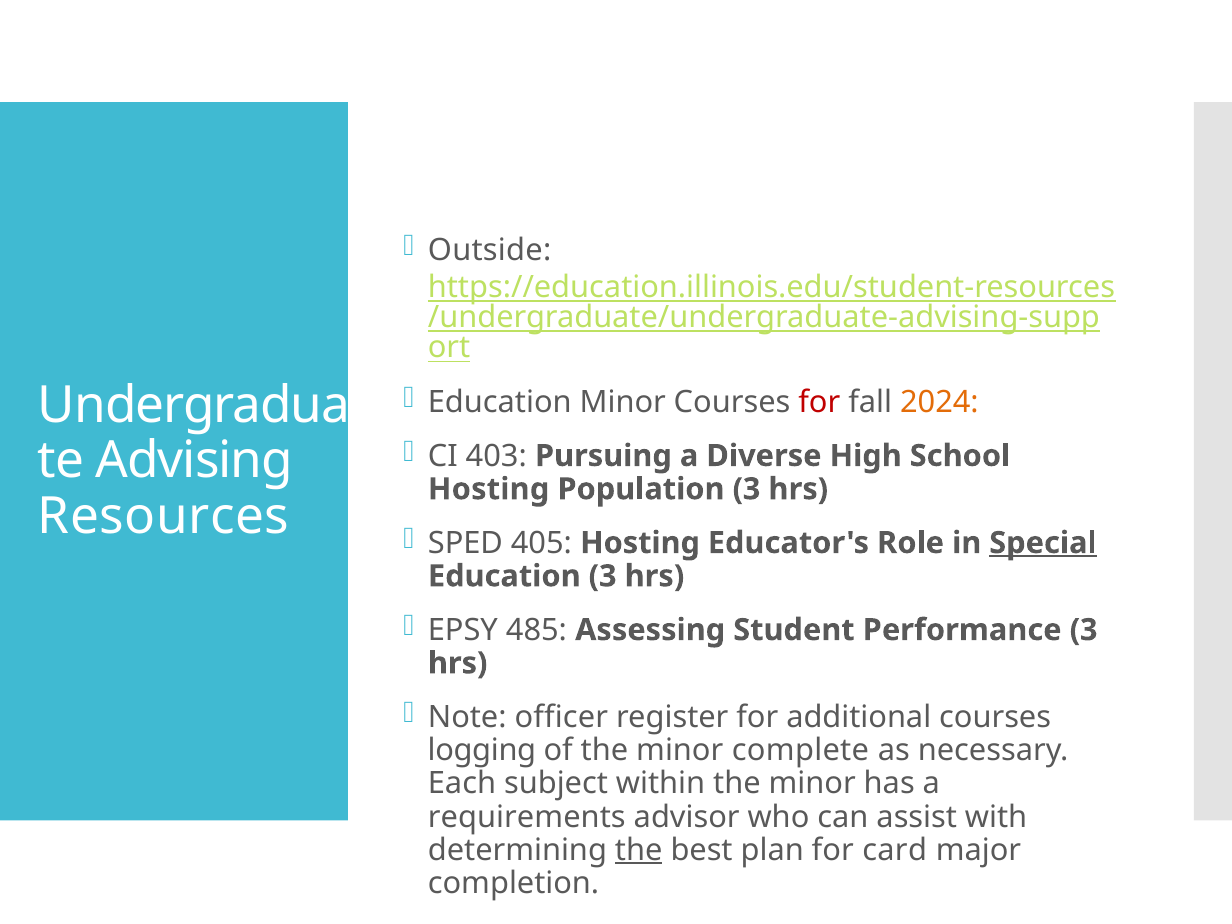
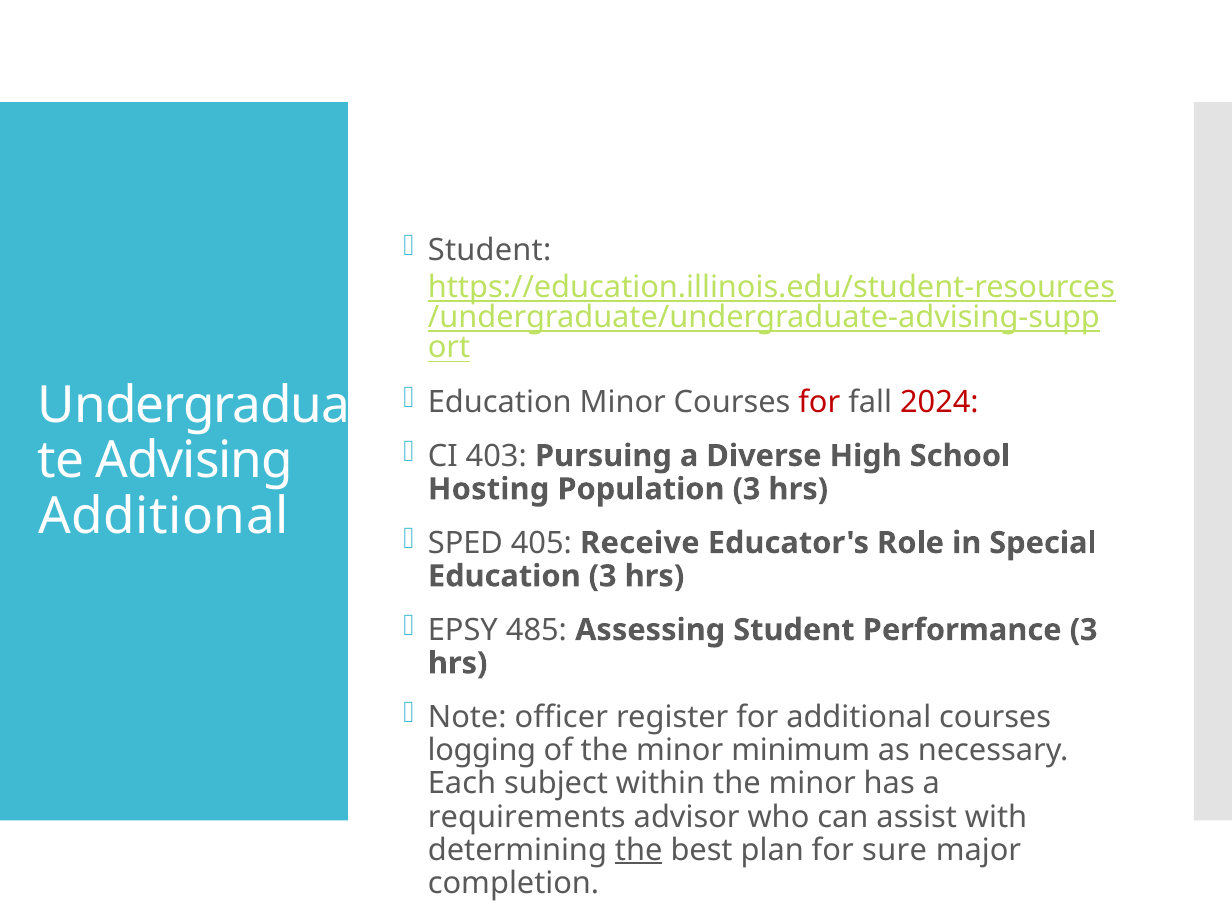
Outside at (490, 250): Outside -> Student
2024 colour: orange -> red
Resources at (164, 516): Resources -> Additional
405 Hosting: Hosting -> Receive
Special underline: present -> none
complete: complete -> minimum
card: card -> sure
